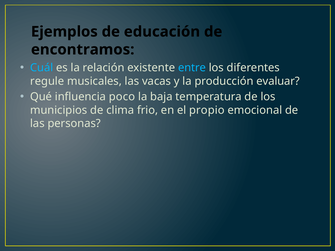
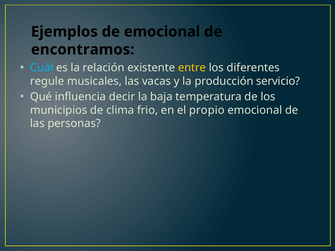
de educación: educación -> emocional
entre colour: light blue -> yellow
evaluar: evaluar -> servicio
poco: poco -> decir
